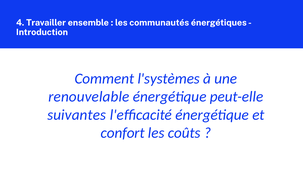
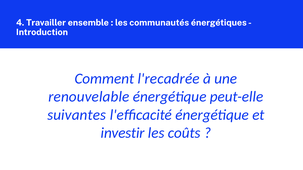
l'systèmes: l'systèmes -> l'recadrée
confort: confort -> investir
